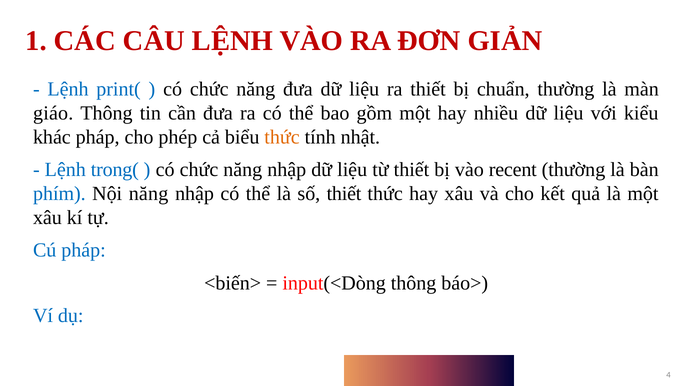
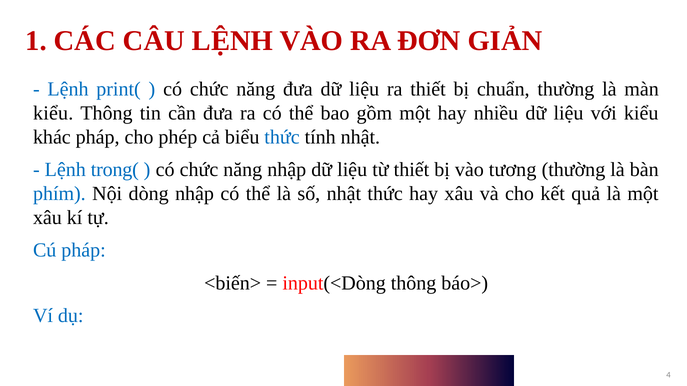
giáo at (53, 113): giáo -> kiểu
thức at (282, 137) colour: orange -> blue
recent: recent -> tương
Nội năng: năng -> dòng
số thiết: thiết -> nhật
